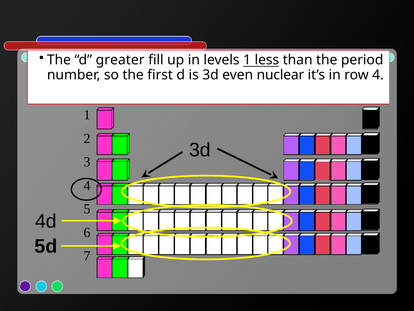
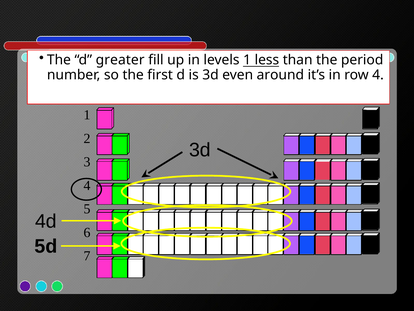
nuclear: nuclear -> around
